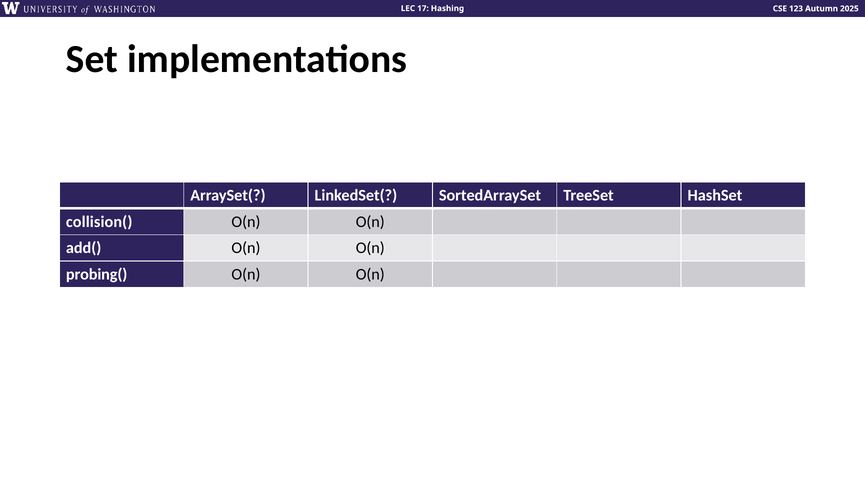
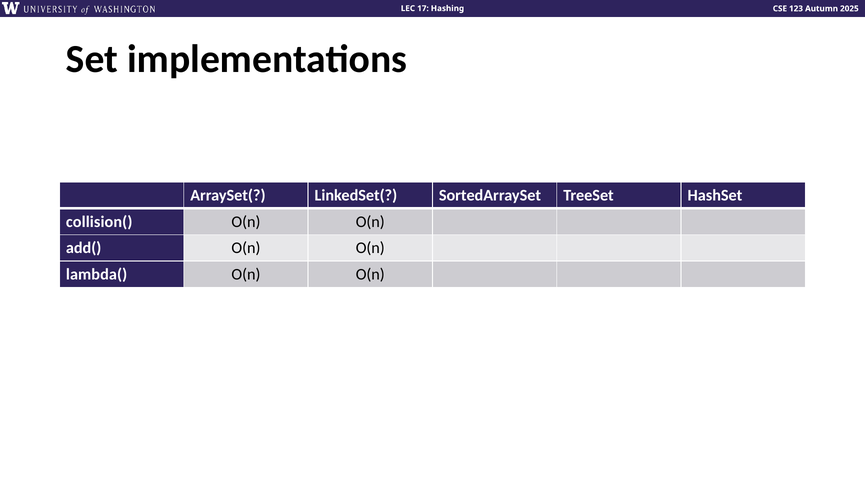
probing(: probing( -> lambda(
